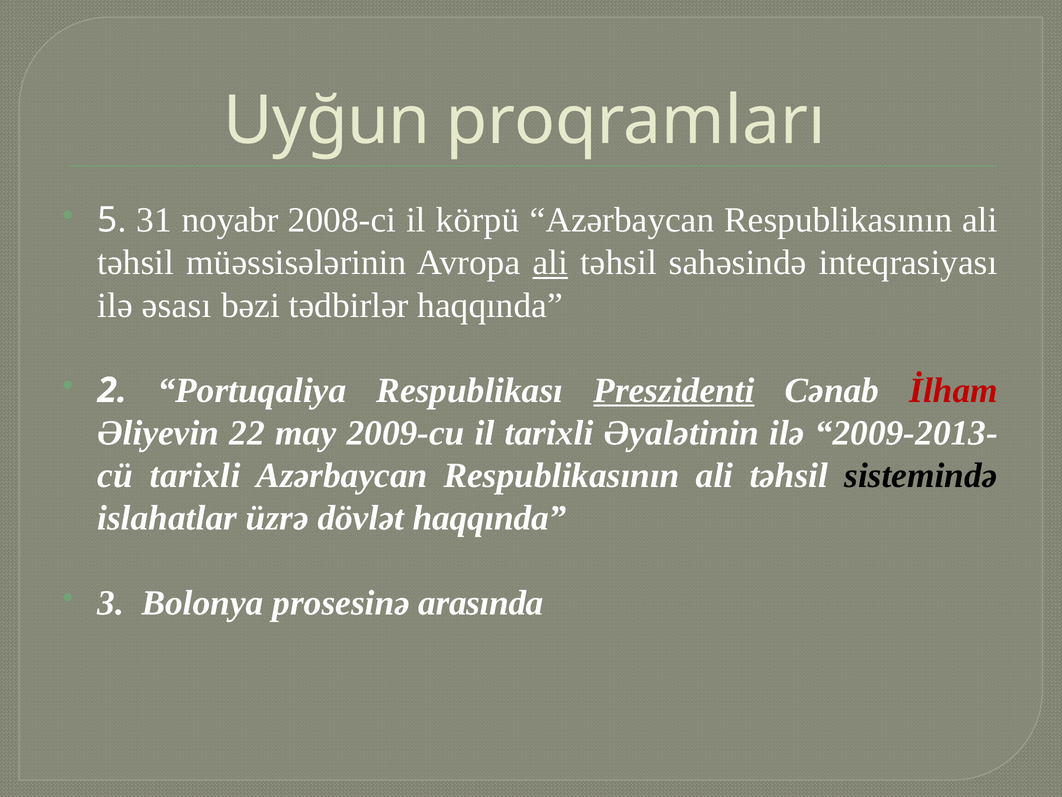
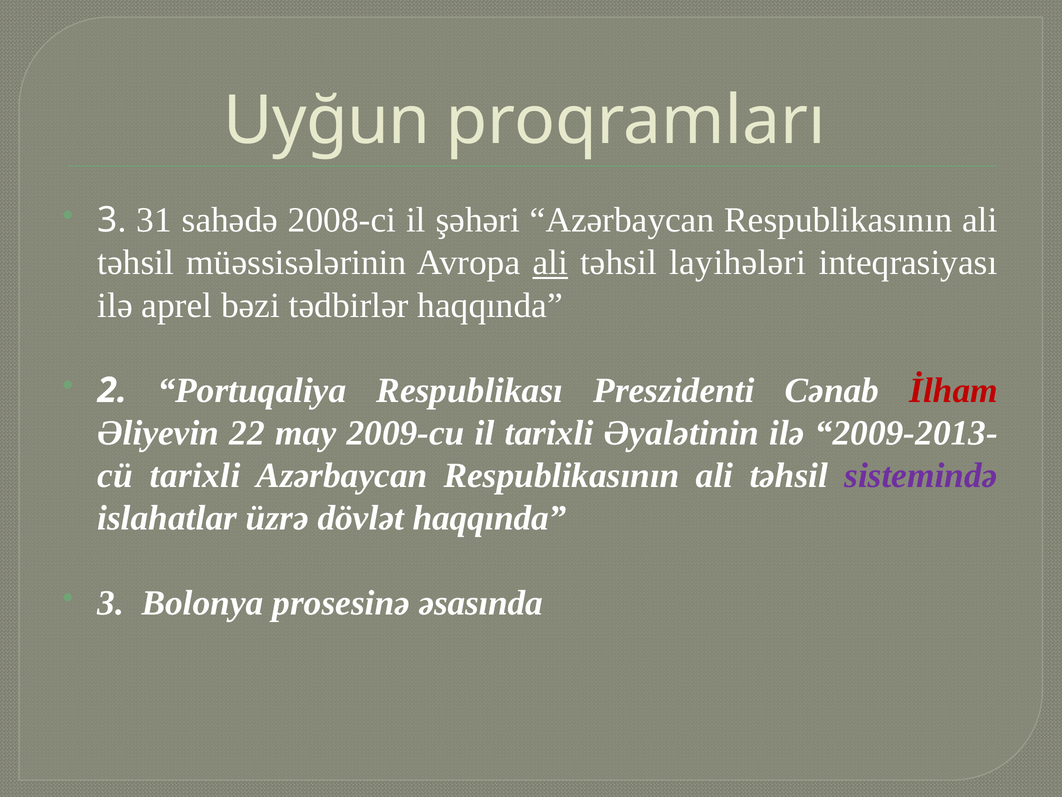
5 at (108, 220): 5 -> 3
noyabr: noyabr -> sahədə
körpü: körpü -> şəhəri
sahəsində: sahəsində -> layihələri
əsası: əsası -> aprel
Preszidenti underline: present -> none
sistemində colour: black -> purple
arasında: arasında -> əsasında
